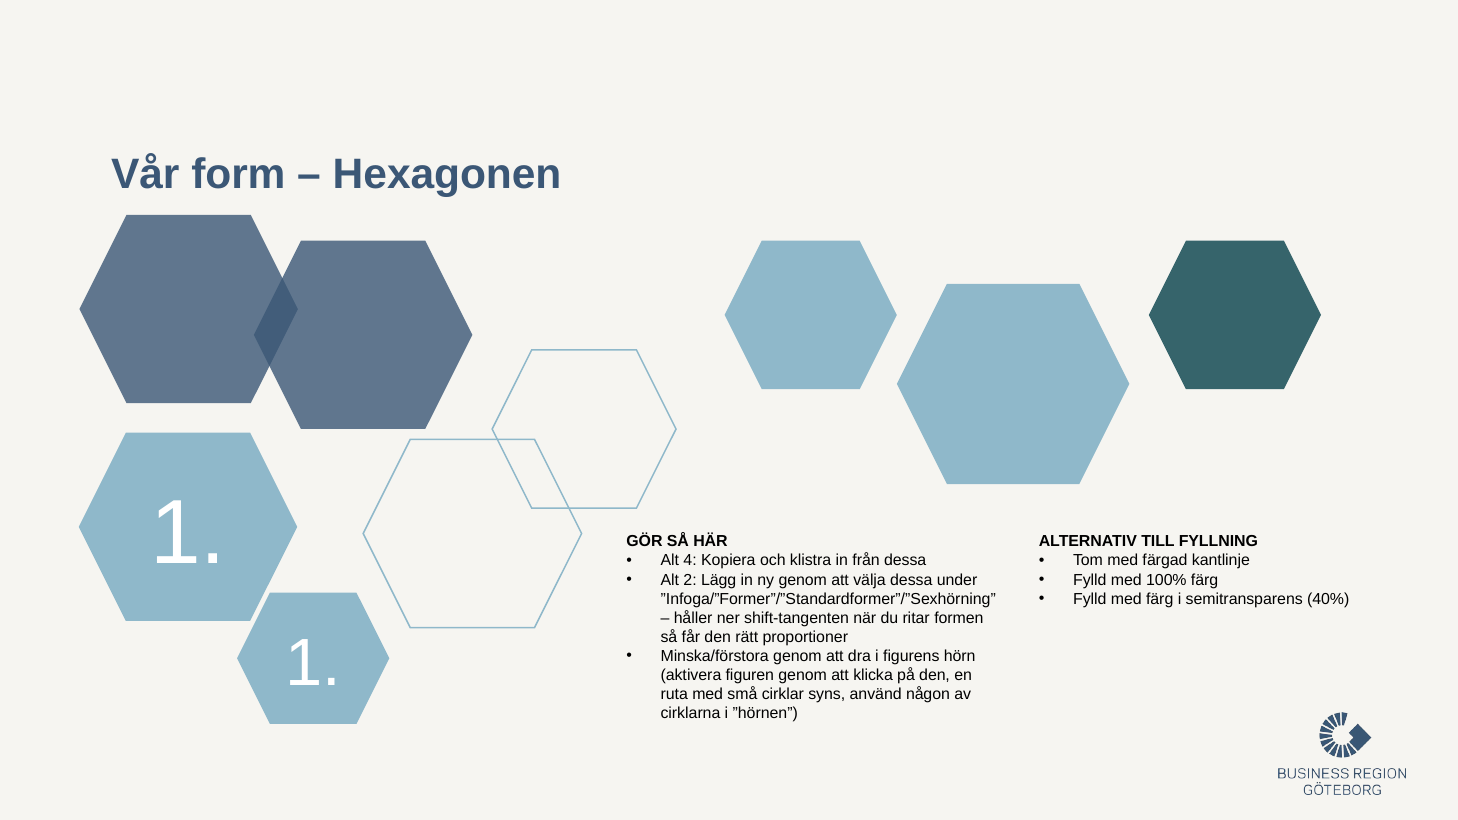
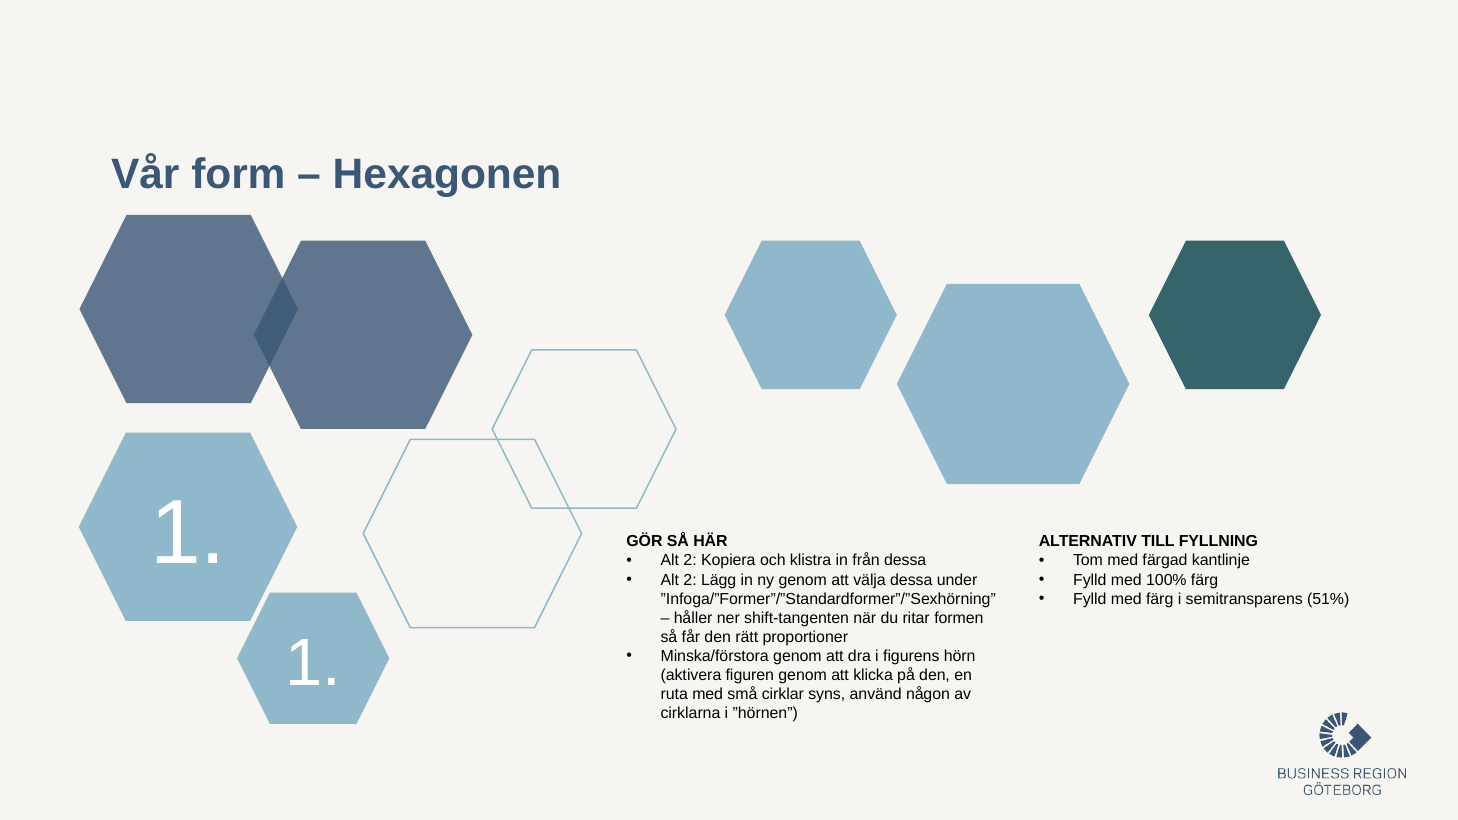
4 at (690, 561): 4 -> 2
40%: 40% -> 51%
